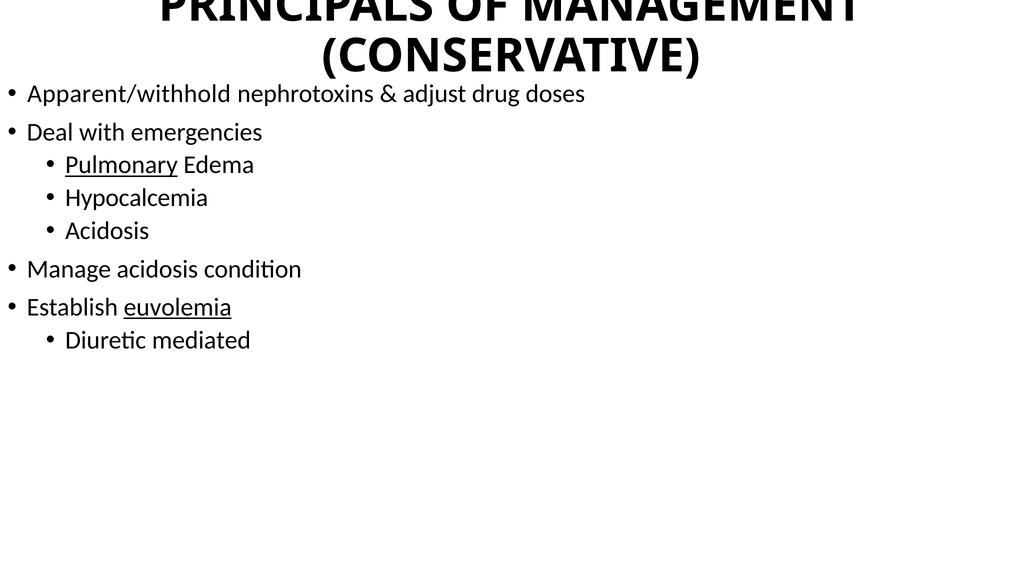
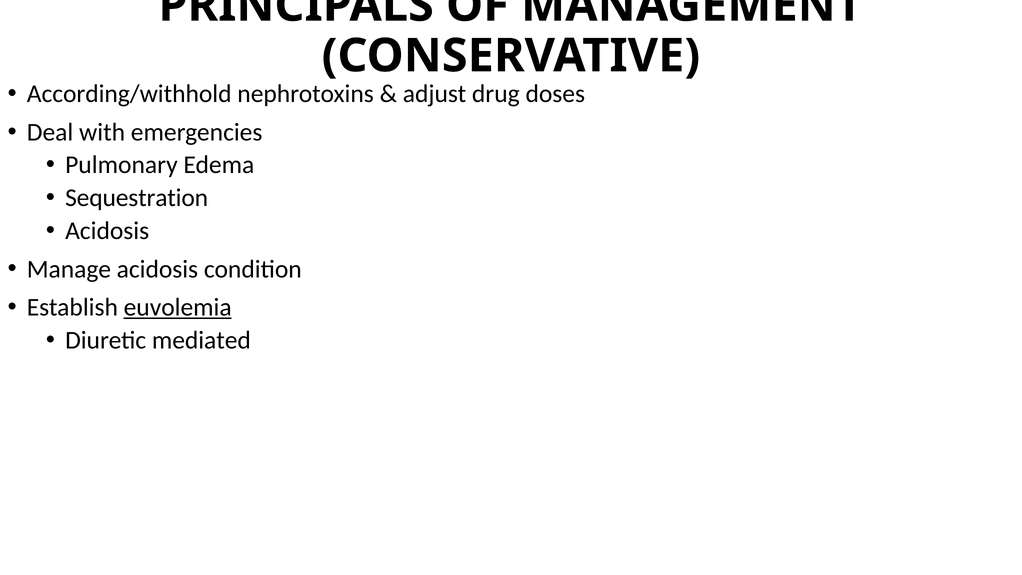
Apparent/withhold: Apparent/withhold -> According/withhold
Pulmonary underline: present -> none
Hypocalcemia: Hypocalcemia -> Sequestration
